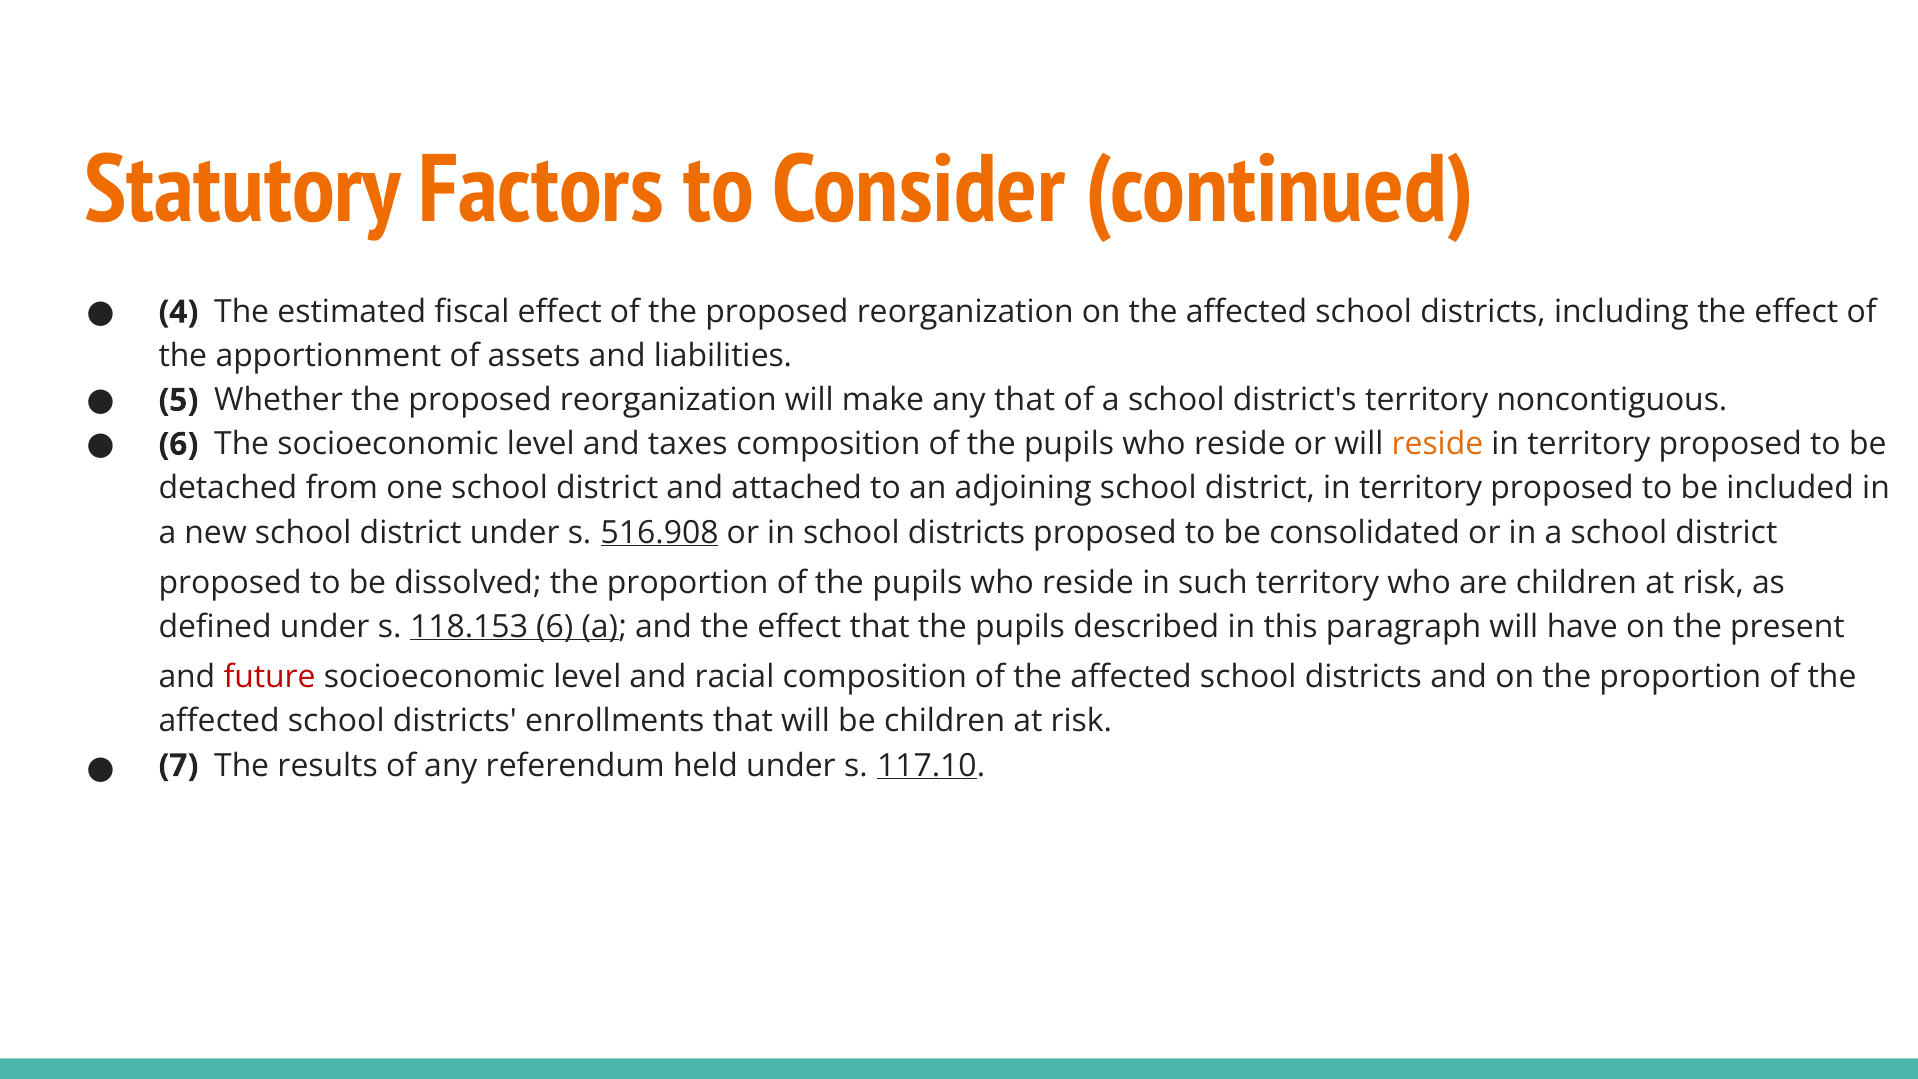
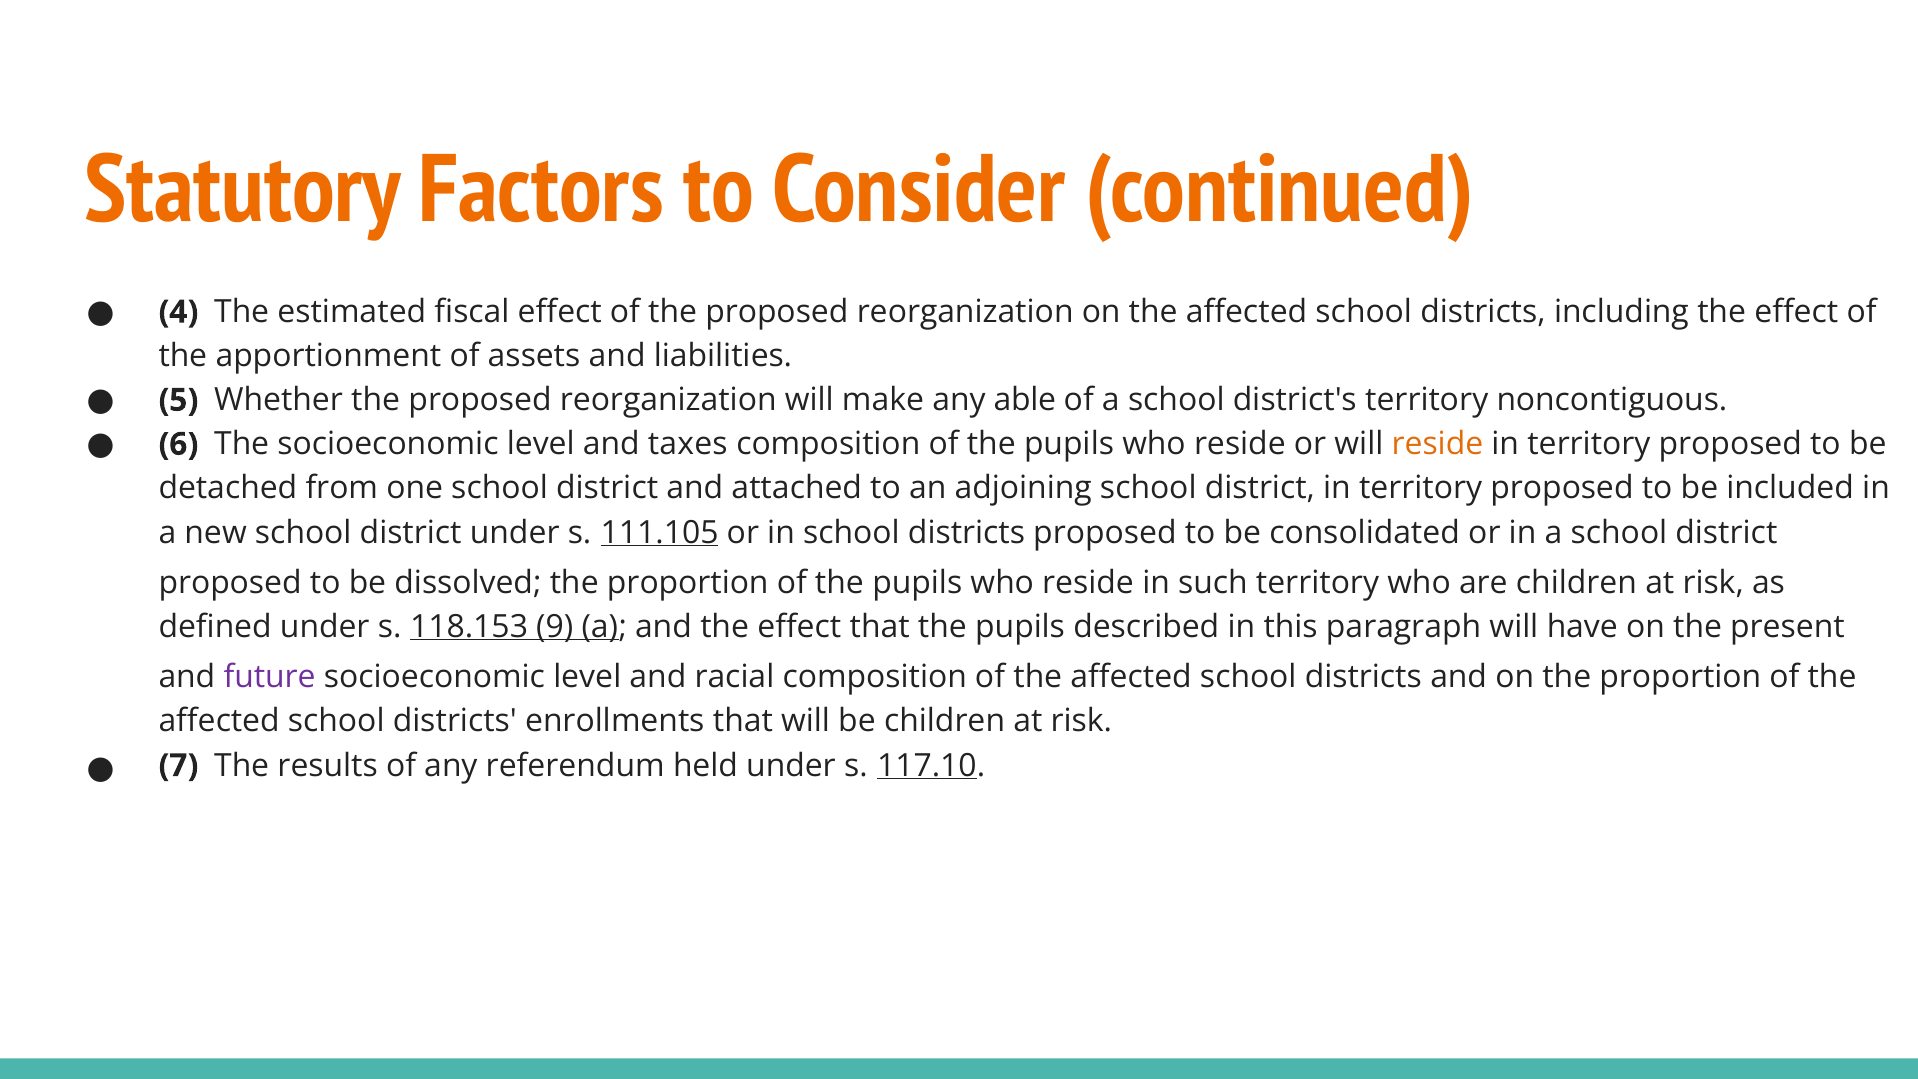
any that: that -> able
516.908: 516.908 -> 111.105
118.153 6: 6 -> 9
future colour: red -> purple
